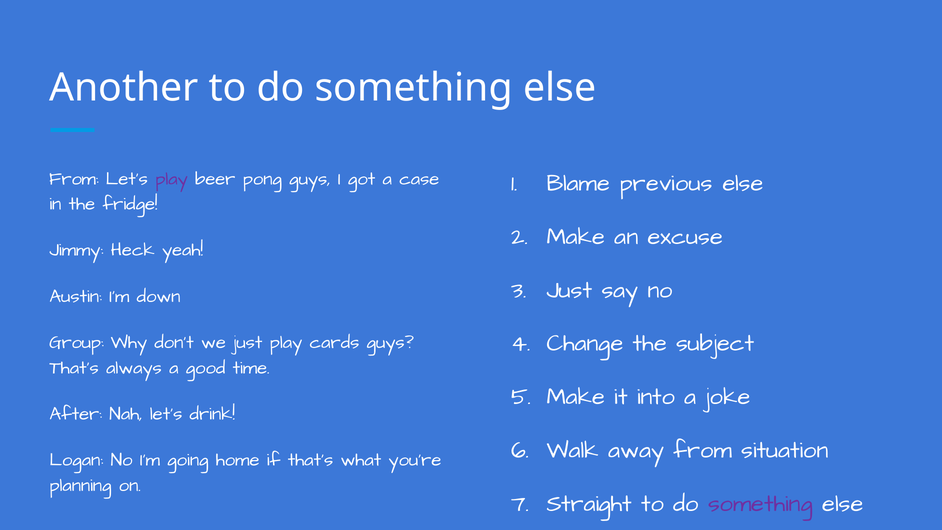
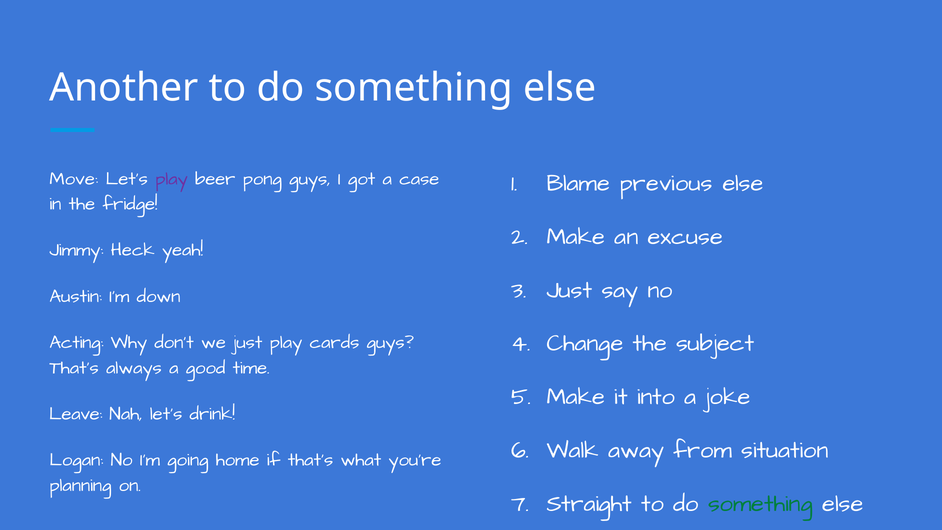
From at (74, 178): From -> Move
Group: Group -> Acting
After: After -> Leave
something at (760, 503) colour: purple -> green
